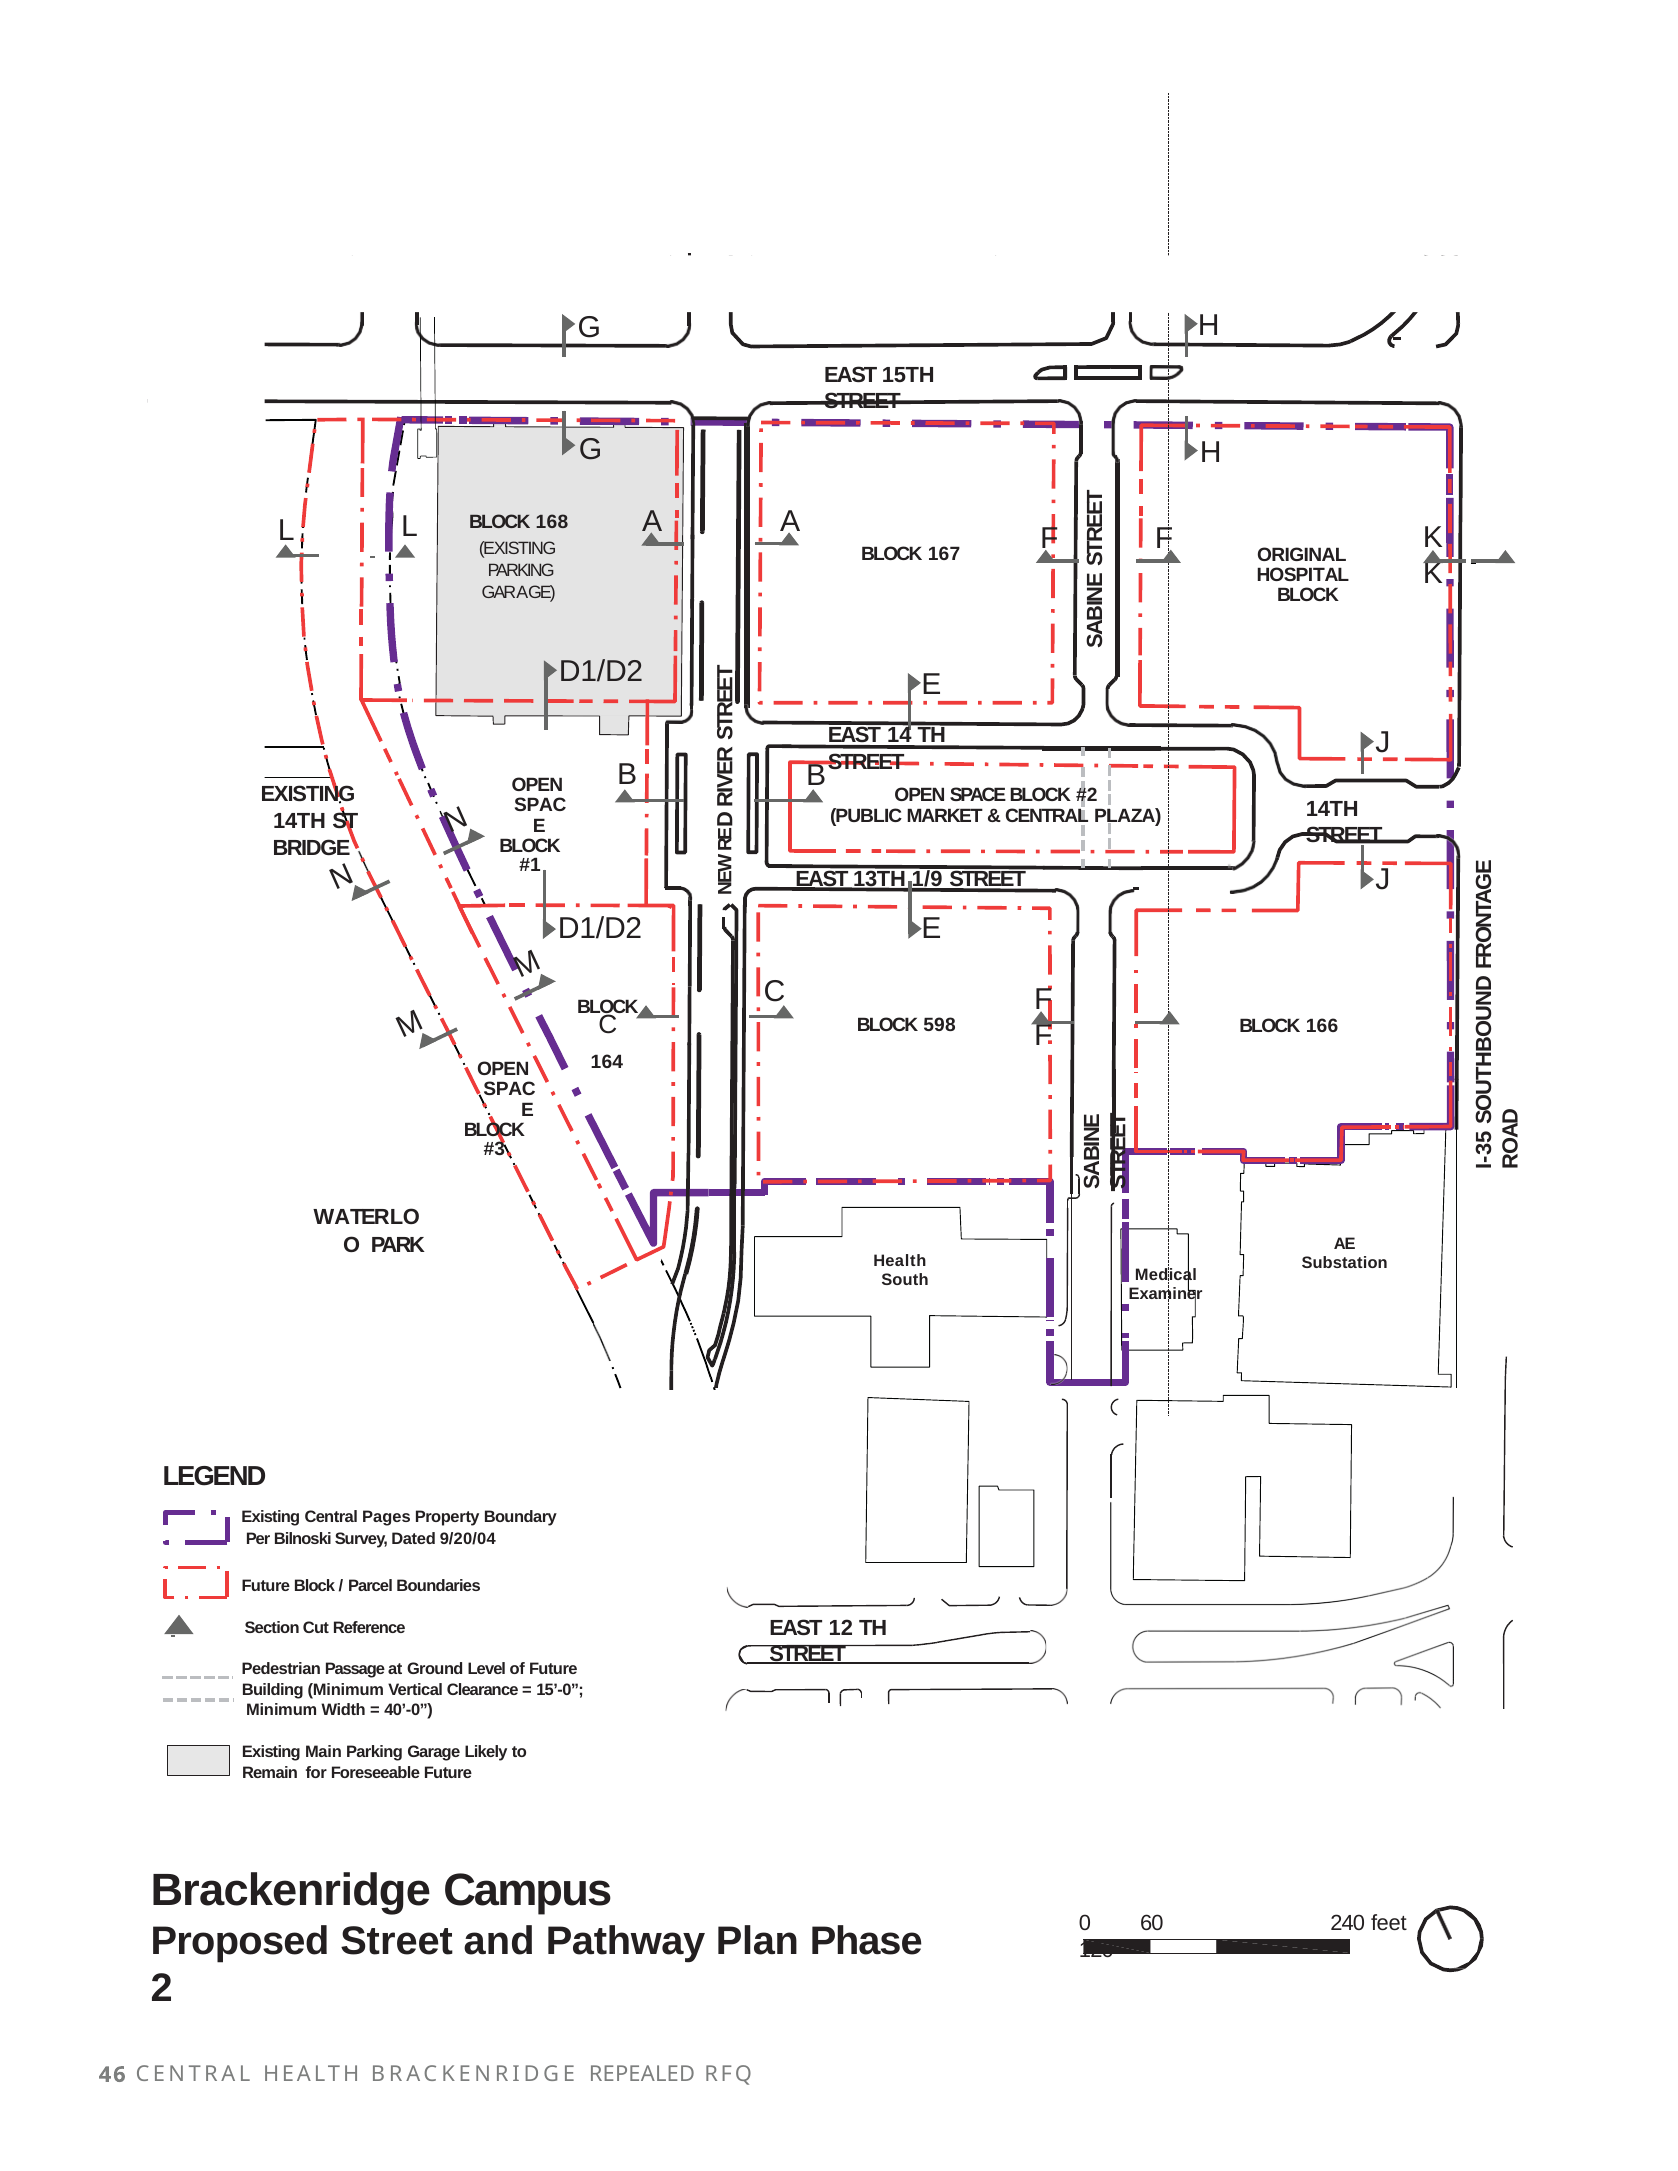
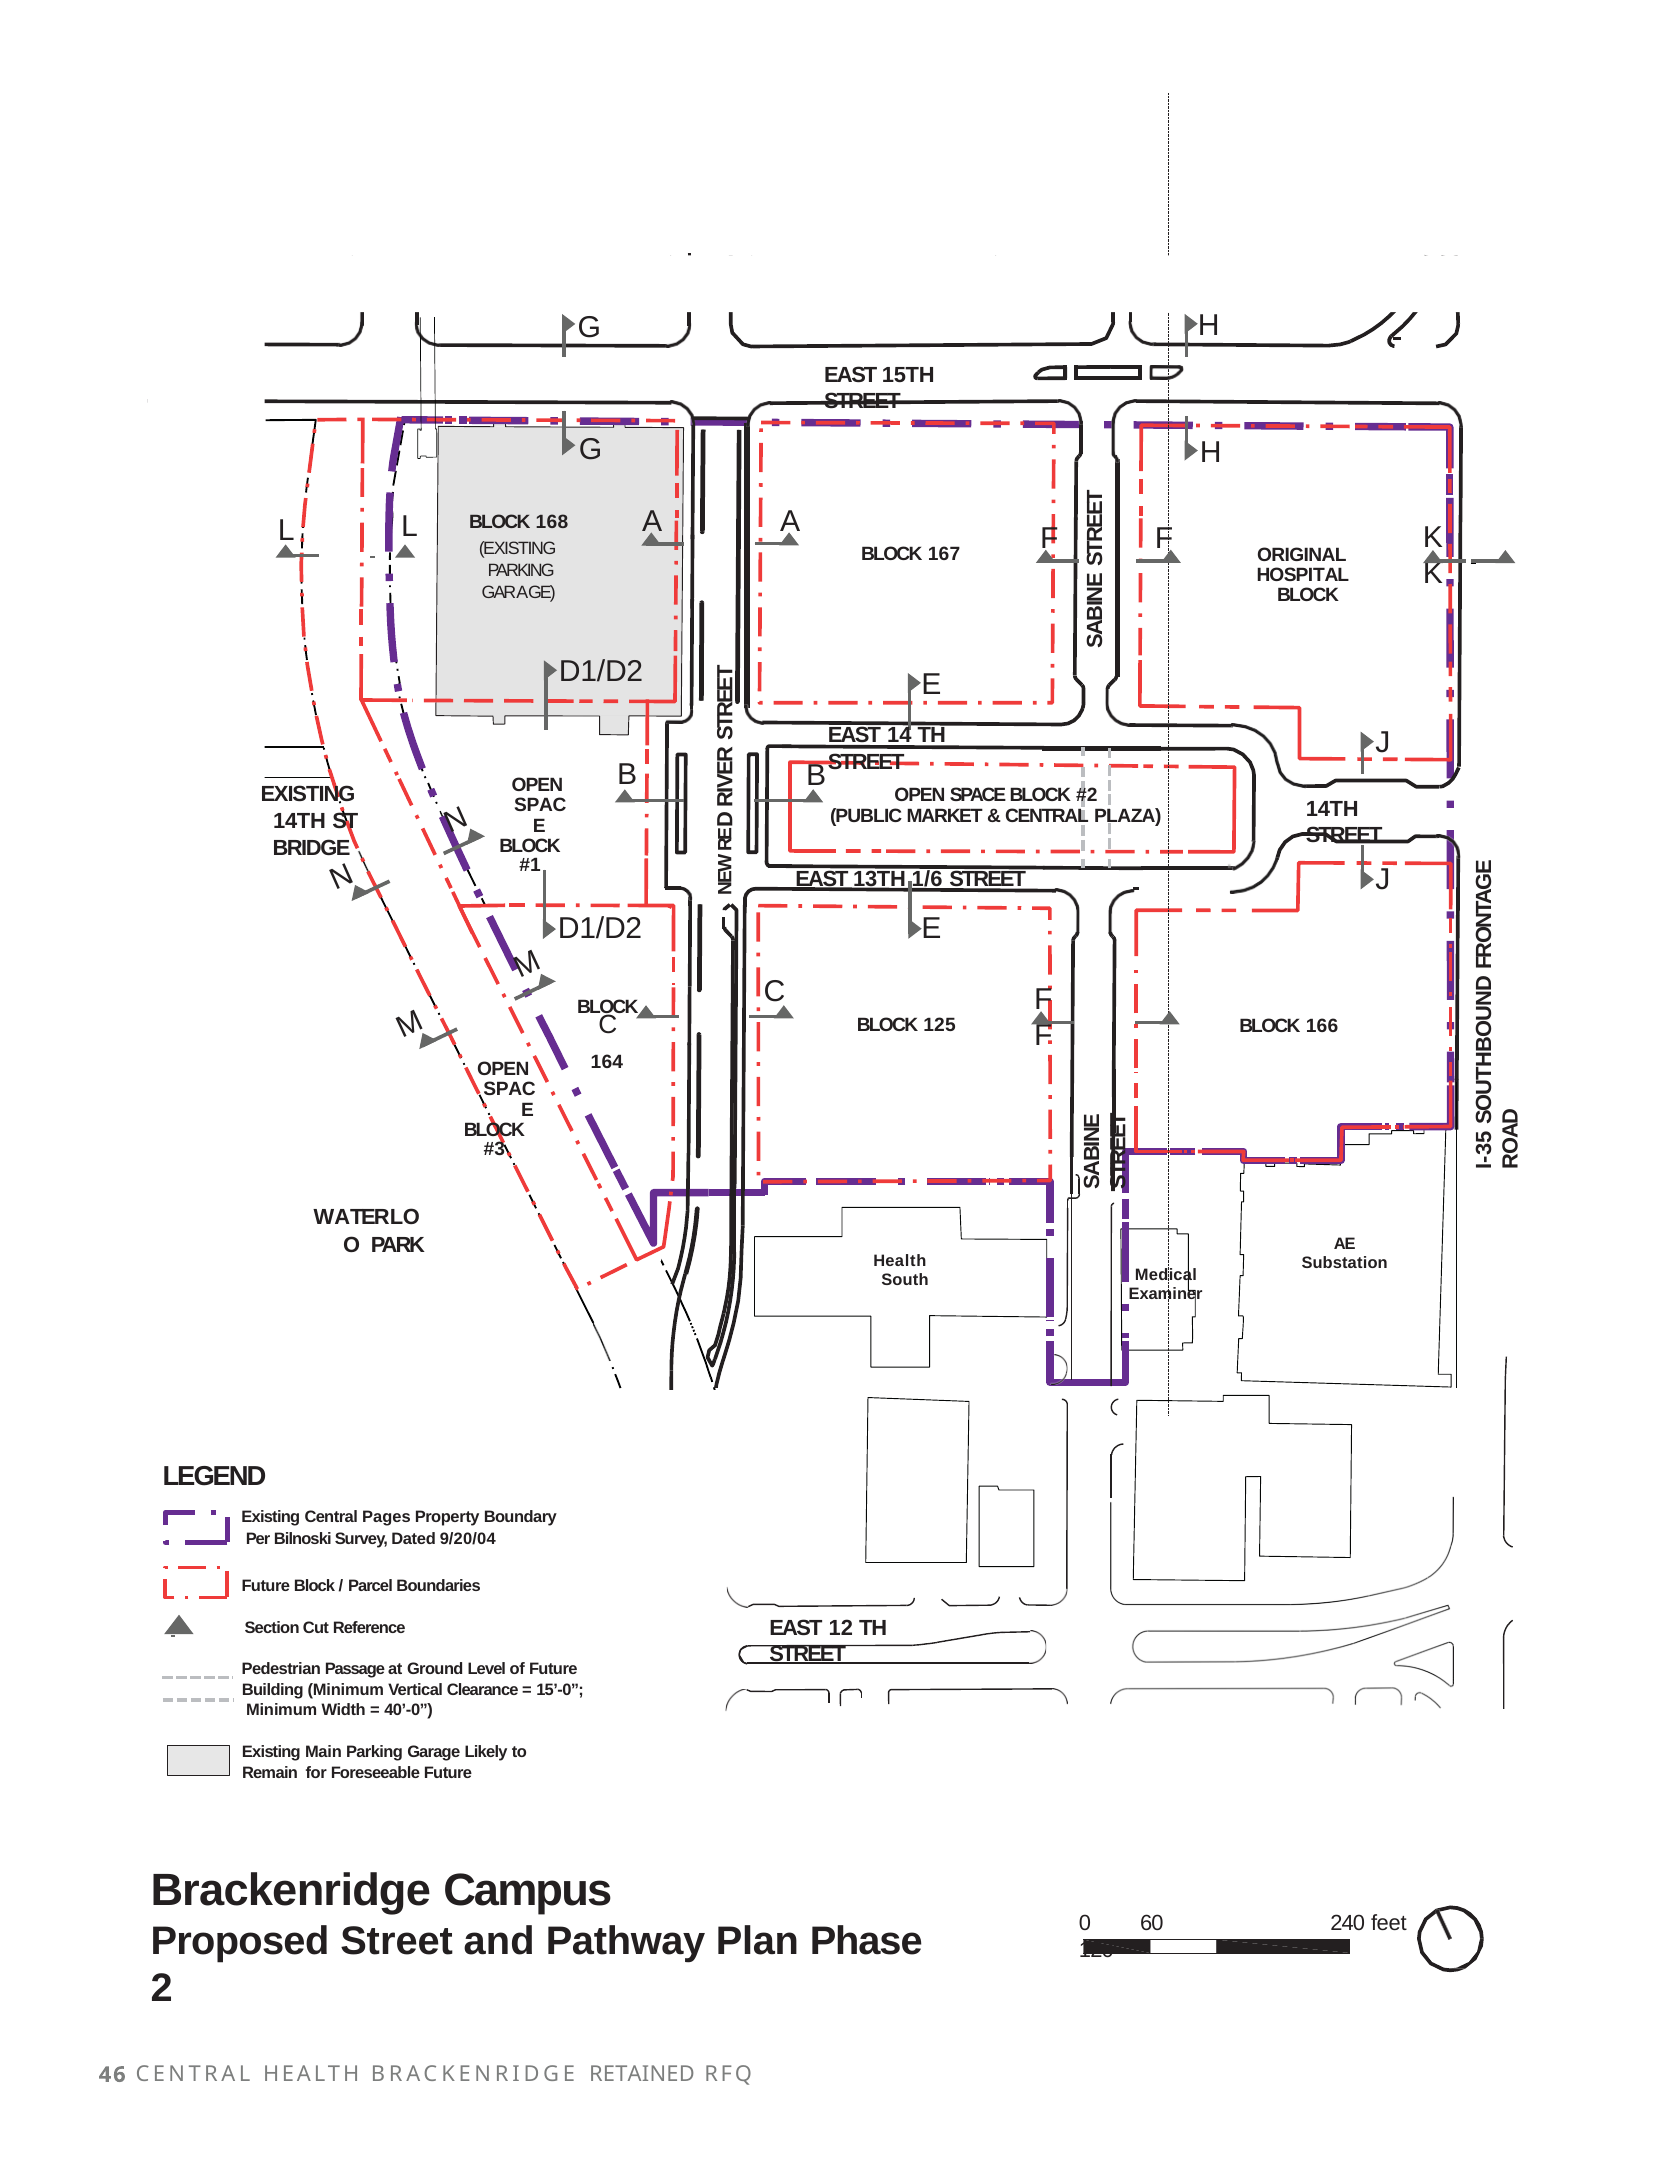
1/9: 1/9 -> 1/6
598: 598 -> 125
REPEALED: REPEALED -> RETAINED
